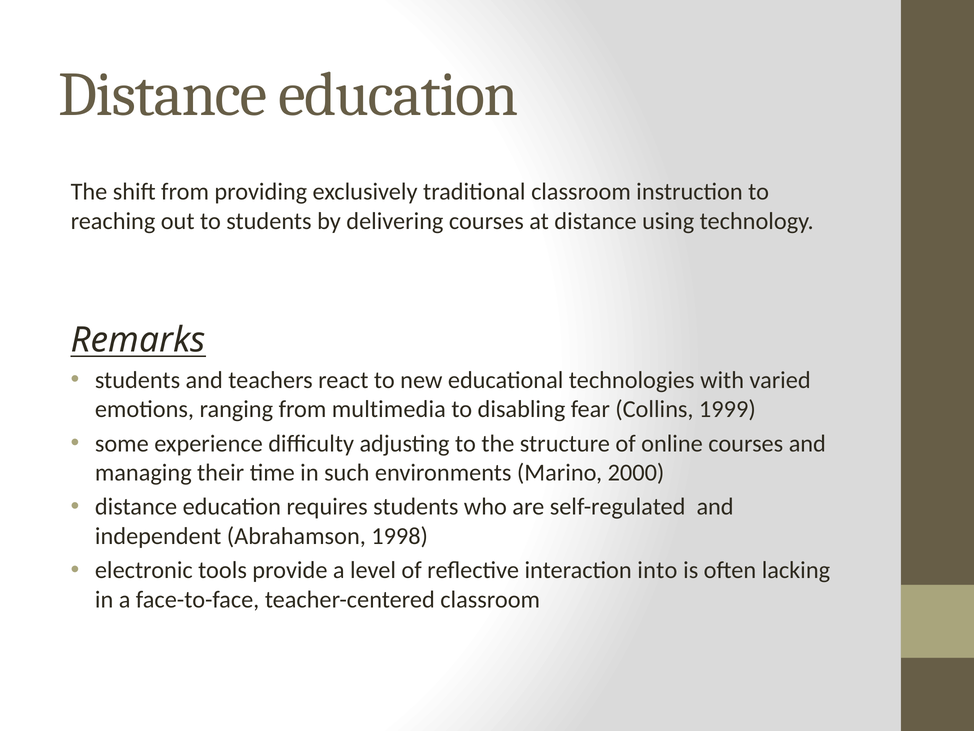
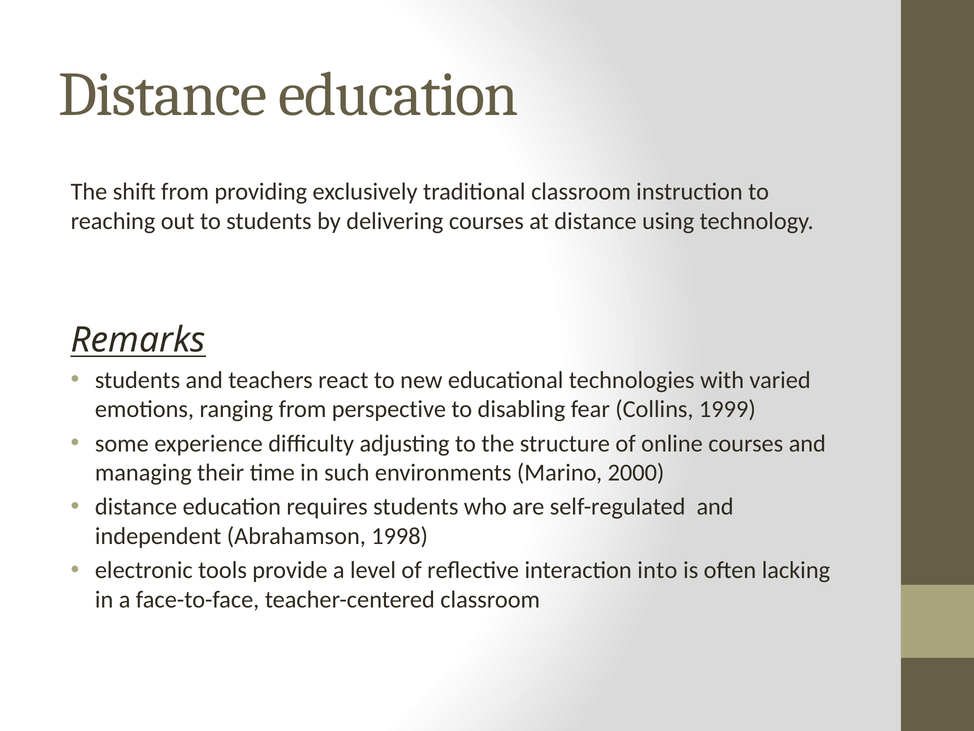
multimedia: multimedia -> perspective
